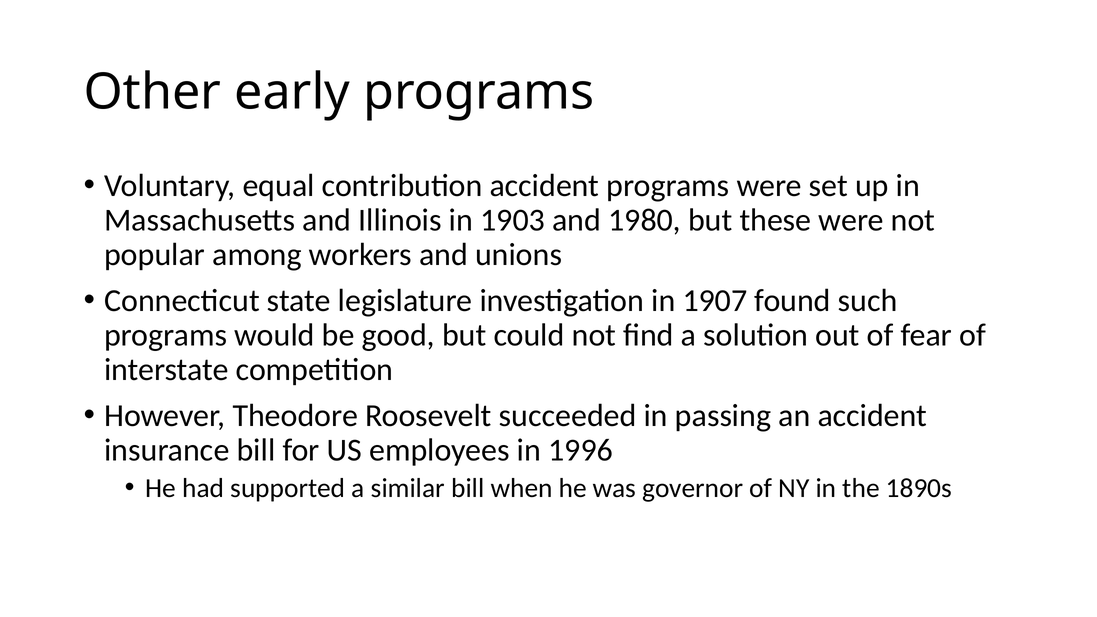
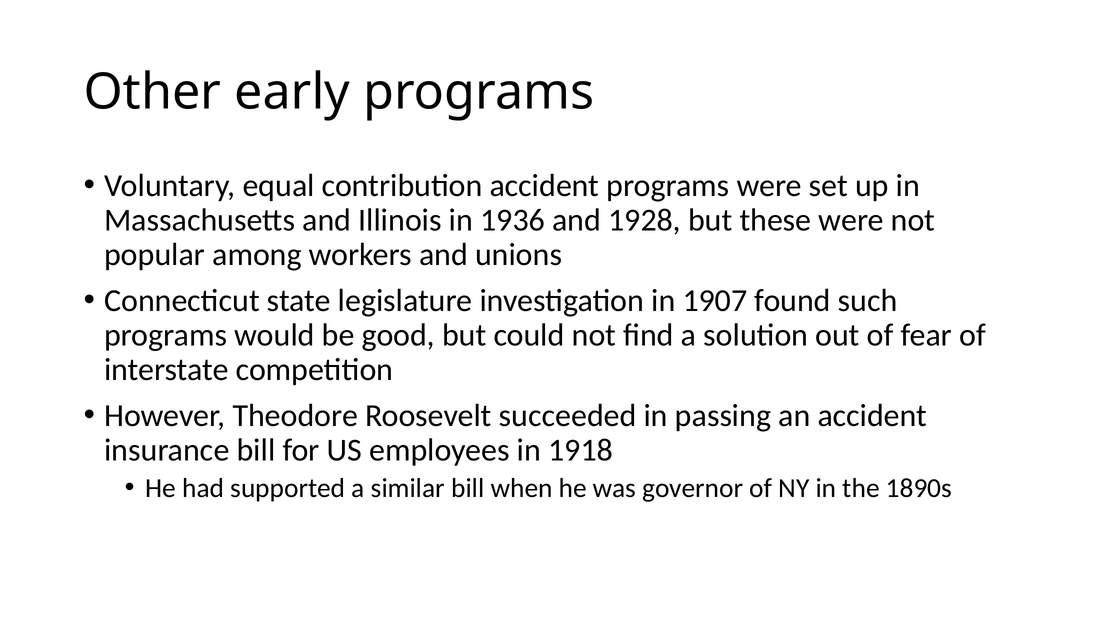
1903: 1903 -> 1936
1980: 1980 -> 1928
1996: 1996 -> 1918
